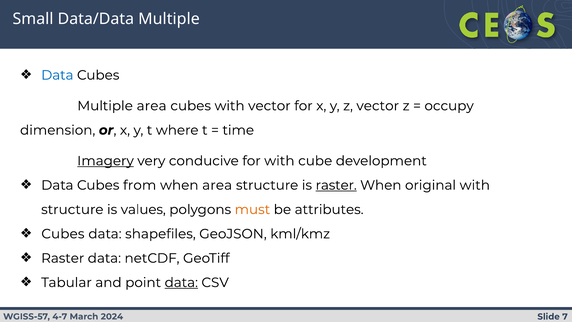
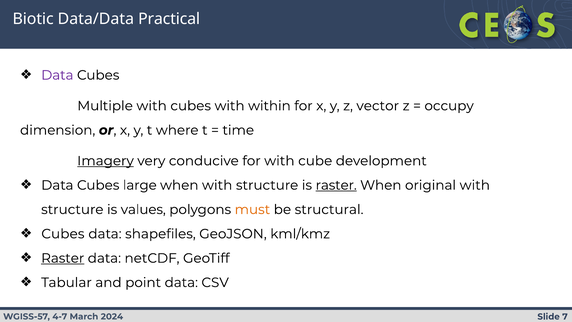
Small: Small -> Biotic
Data/Data Multiple: Multiple -> Practical
Data at (57, 75) colour: blue -> purple
Multiple area: area -> with
with vector: vector -> within
from: from -> large
when area: area -> with
attributes: attributes -> structural
Raster at (63, 258) underline: none -> present
data at (181, 282) underline: present -> none
